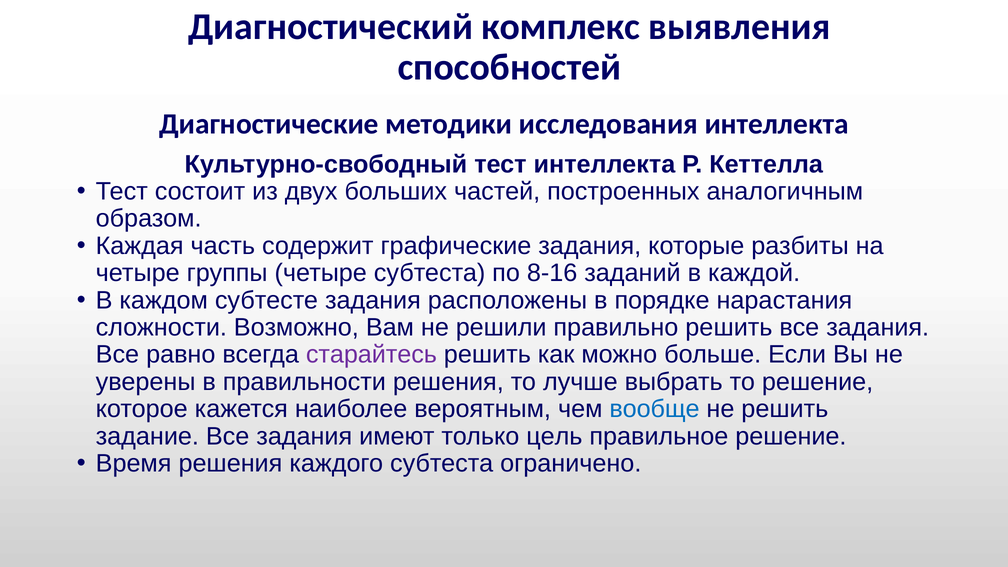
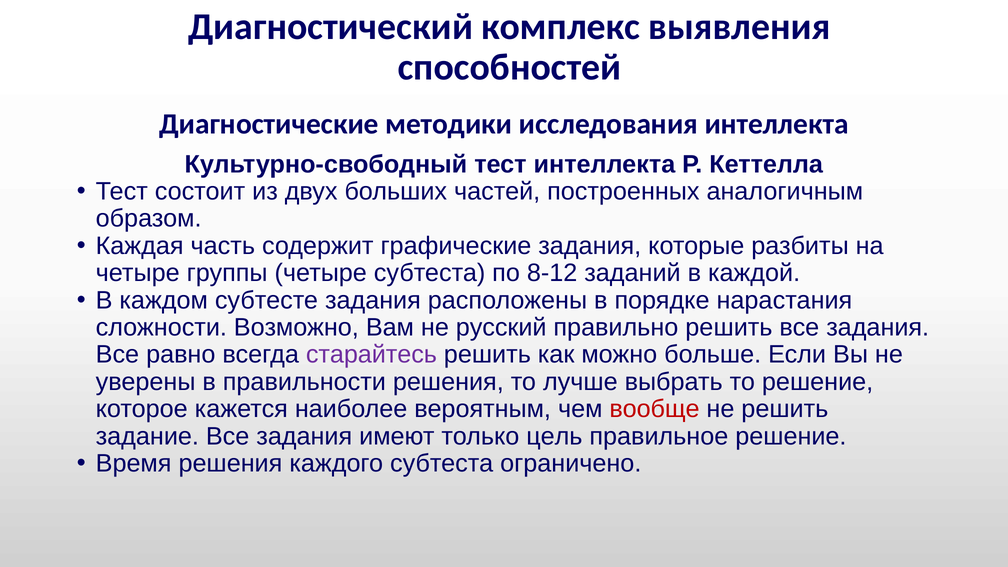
8-16: 8-16 -> 8-12
решили: решили -> русский
вообще colour: blue -> red
